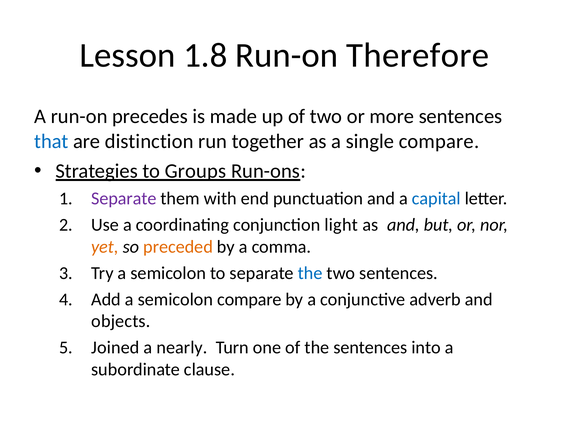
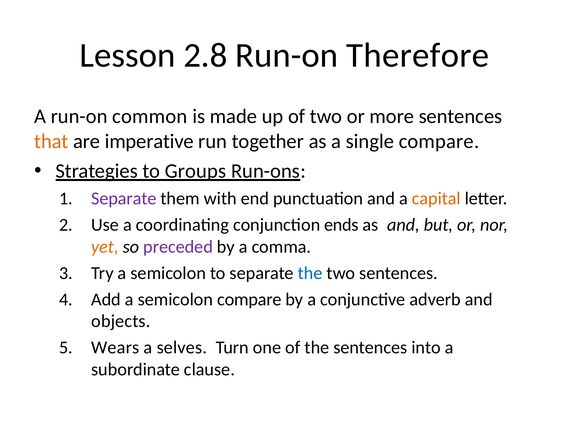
1.8: 1.8 -> 2.8
precedes: precedes -> common
that colour: blue -> orange
distinction: distinction -> imperative
capital colour: blue -> orange
light: light -> ends
preceded colour: orange -> purple
Joined: Joined -> Wears
nearly: nearly -> selves
